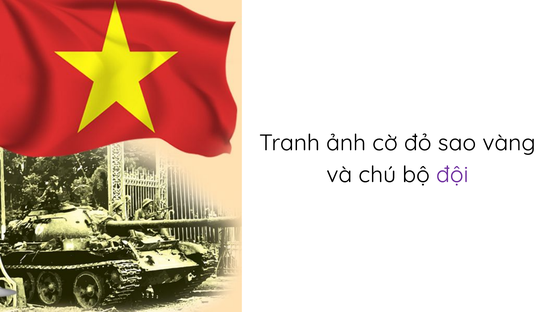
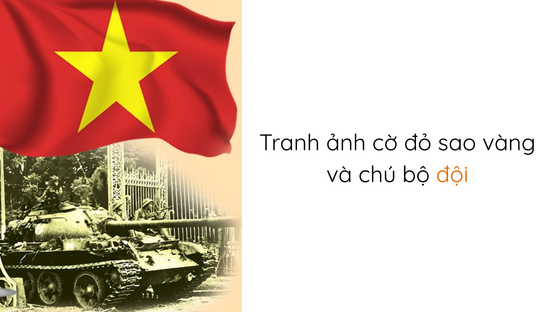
đội colour: purple -> orange
